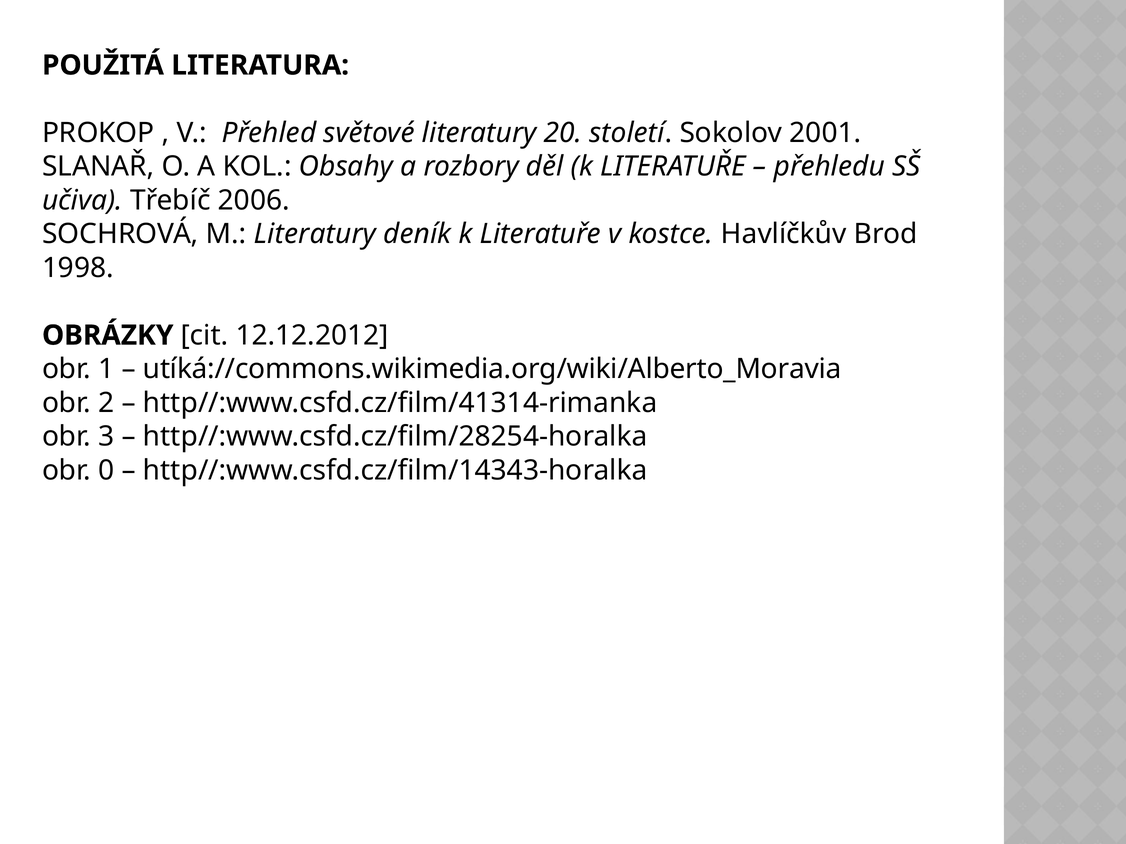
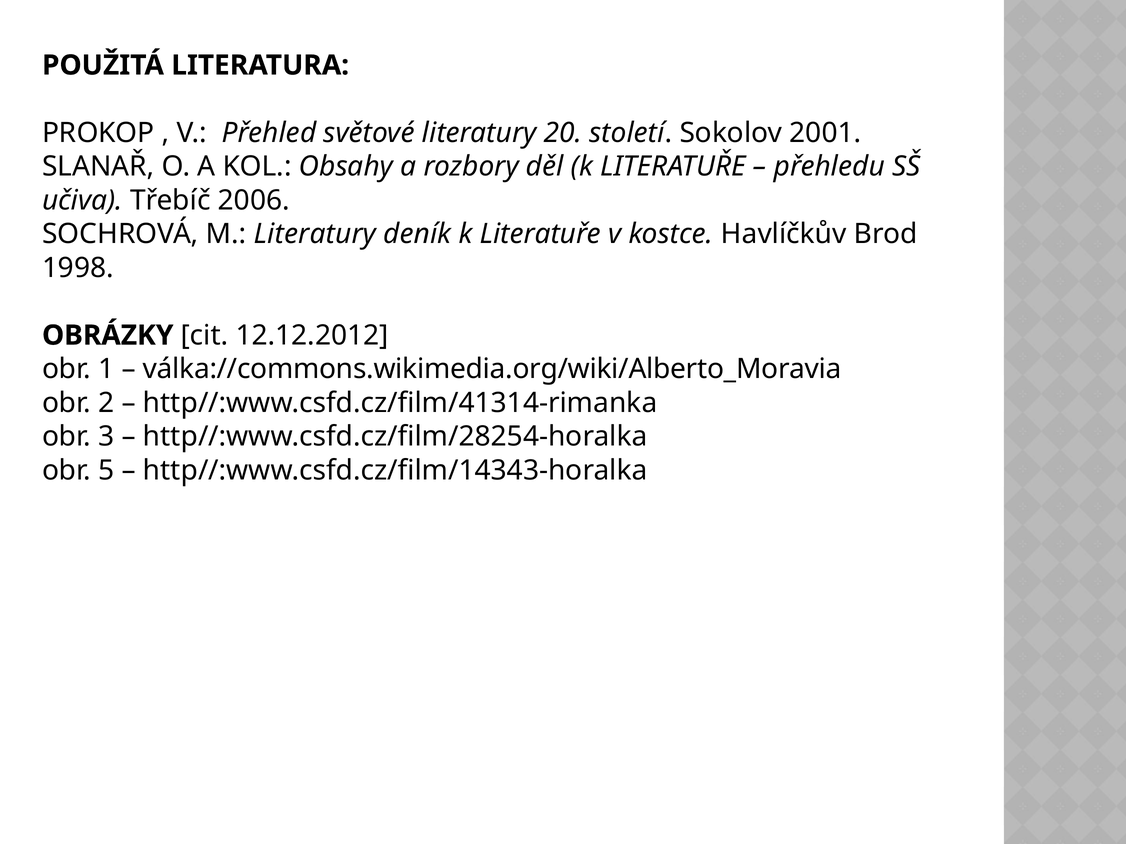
utíká://commons.wikimedia.org/wiki/Alberto_Moravia: utíká://commons.wikimedia.org/wiki/Alberto_Moravia -> válka://commons.wikimedia.org/wiki/Alberto_Moravia
0: 0 -> 5
